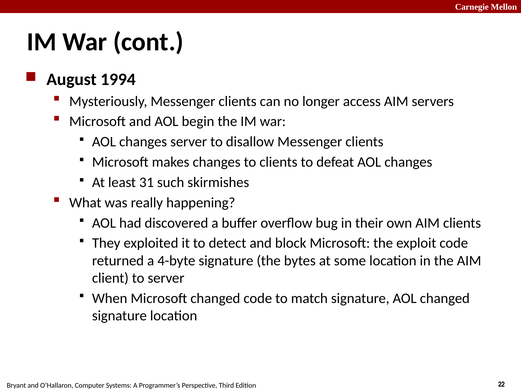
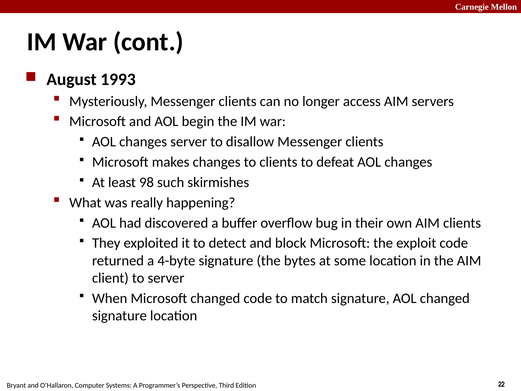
1994: 1994 -> 1993
31: 31 -> 98
